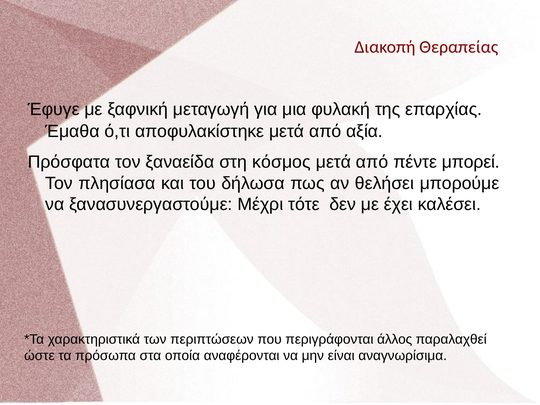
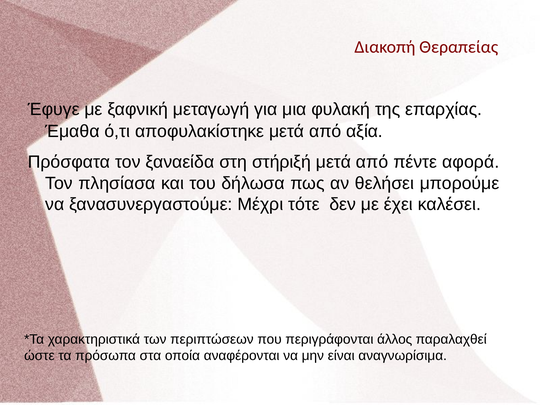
κόσμος: κόσμος -> στήριξή
μπορεί: μπορεί -> αφορά
